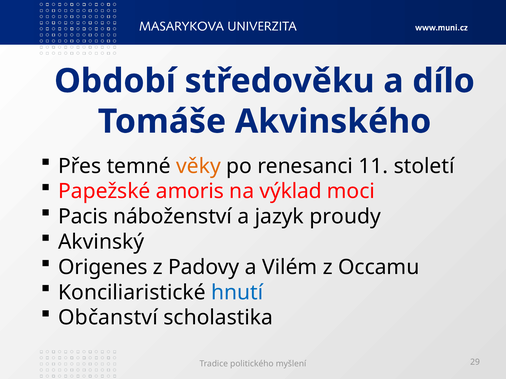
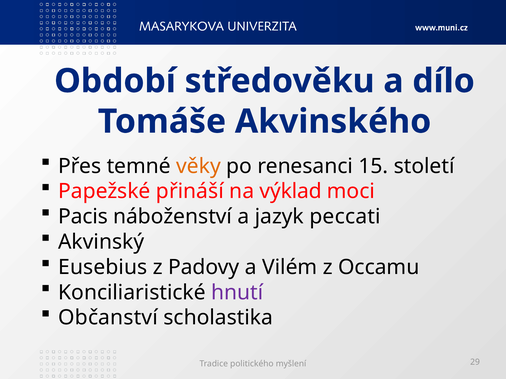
11: 11 -> 15
amoris: amoris -> přináší
proudy: proudy -> peccati
Origenes: Origenes -> Eusebius
hnutí colour: blue -> purple
